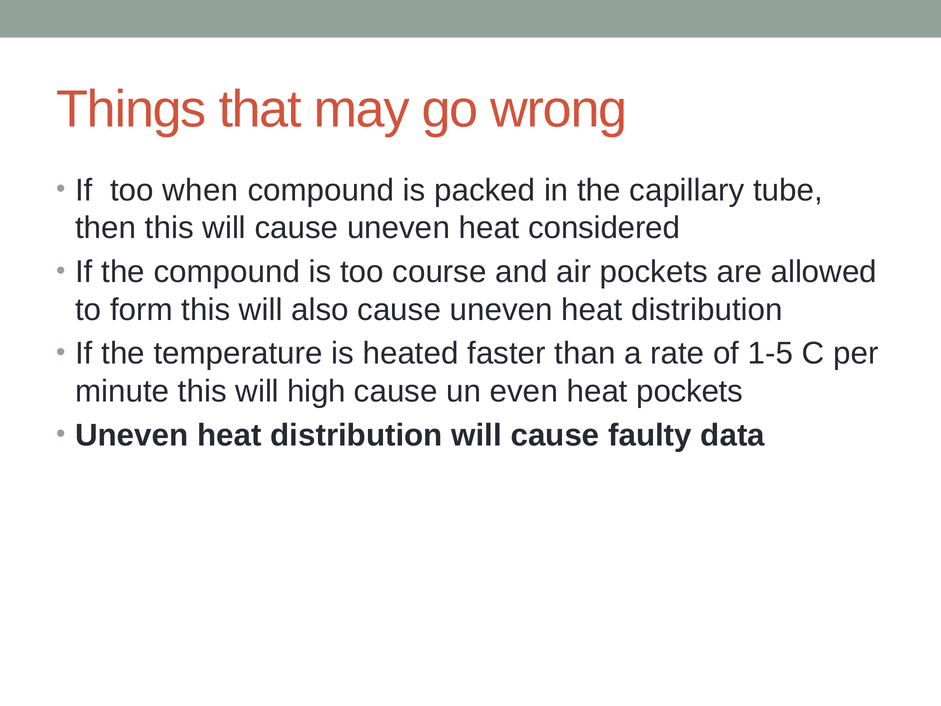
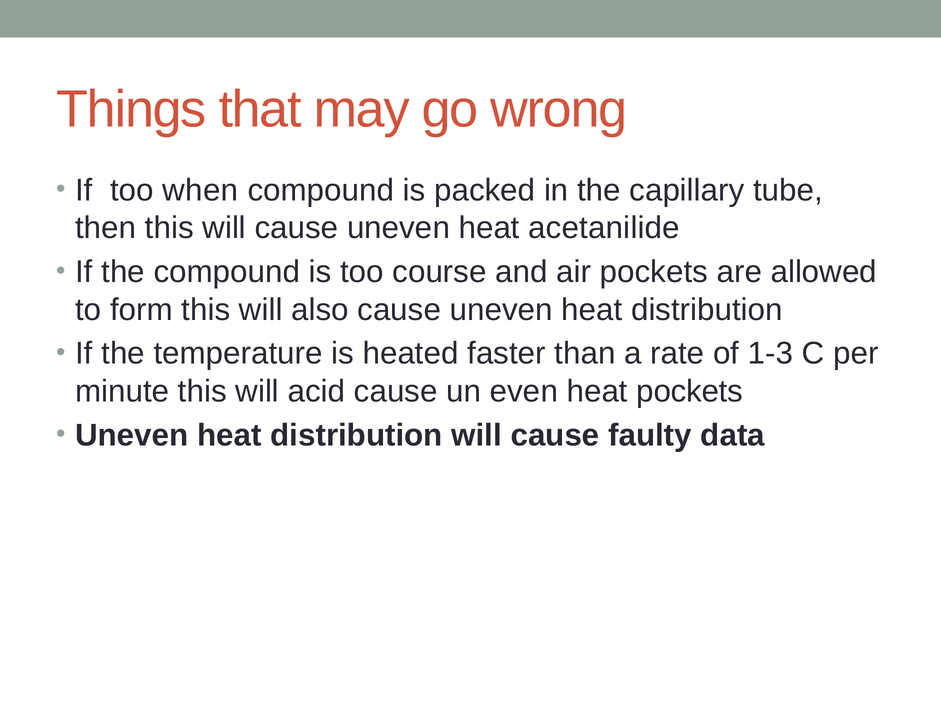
considered: considered -> acetanilide
1-5: 1-5 -> 1-3
high: high -> acid
